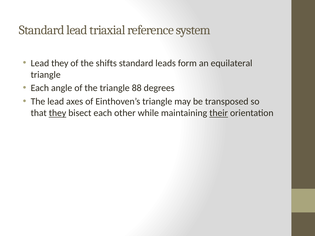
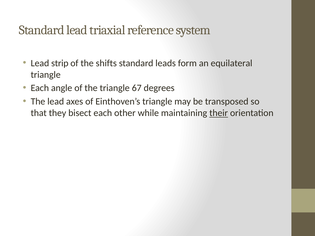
Lead they: they -> strip
88: 88 -> 67
they at (58, 113) underline: present -> none
